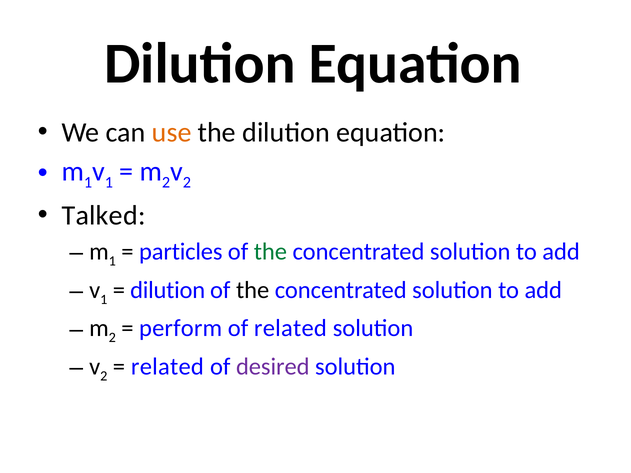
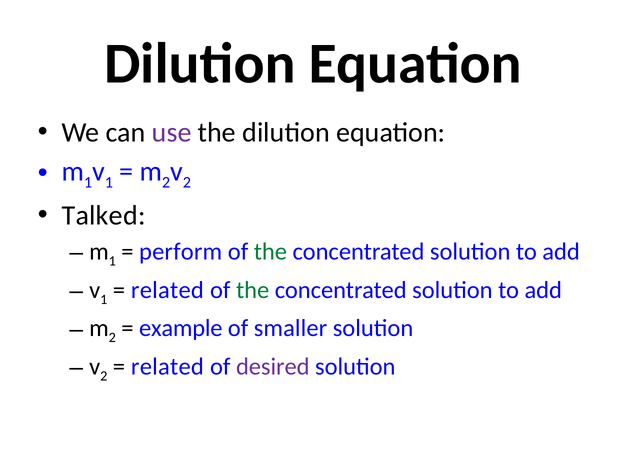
use colour: orange -> purple
particles: particles -> perform
dilution at (168, 290): dilution -> related
the at (253, 290) colour: black -> green
perform: perform -> example
of related: related -> smaller
